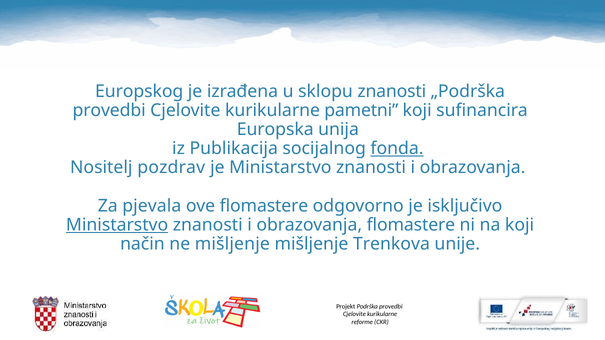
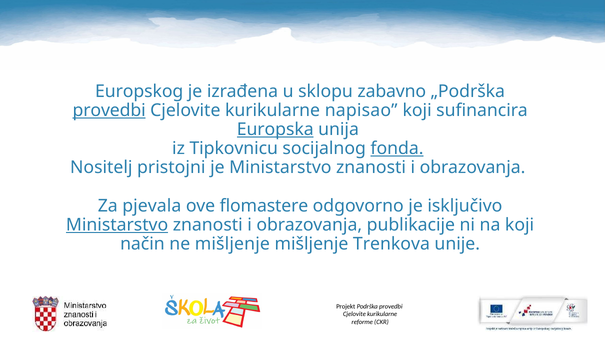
sklopu znanosti: znanosti -> zabavno
provedbi at (109, 111) underline: none -> present
pametni: pametni -> napisao
Europska underline: none -> present
Publikacija: Publikacija -> Tipkovnicu
pozdrav: pozdrav -> pristojni
obrazovanja flomastere: flomastere -> publikacije
